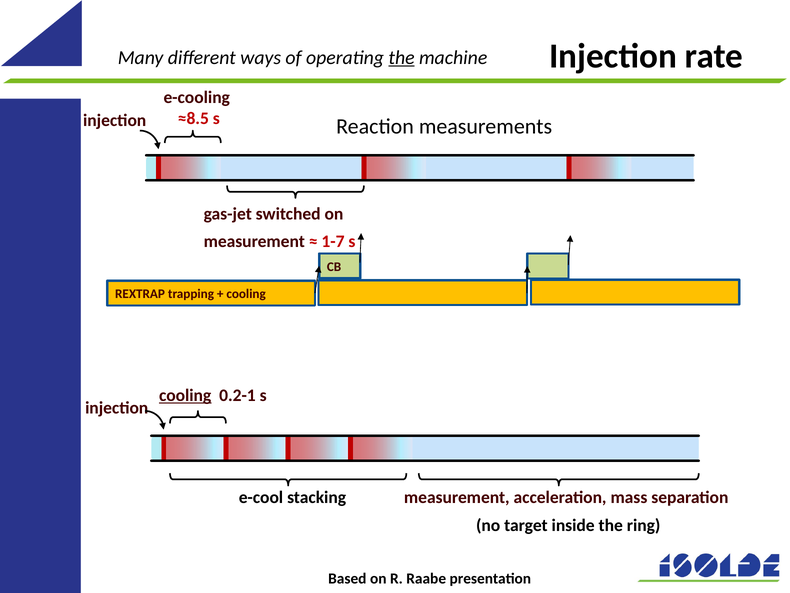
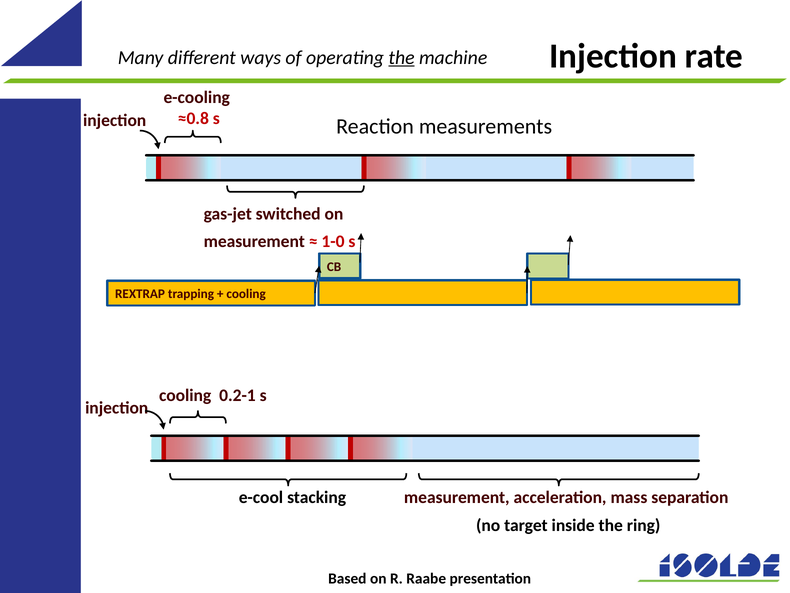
≈8.5: ≈8.5 -> ≈0.8
1-7: 1-7 -> 1-0
cooling at (185, 395) underline: present -> none
